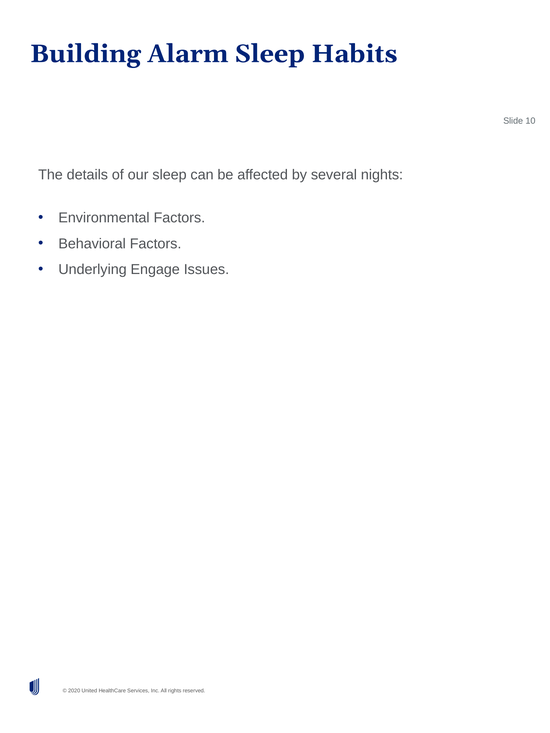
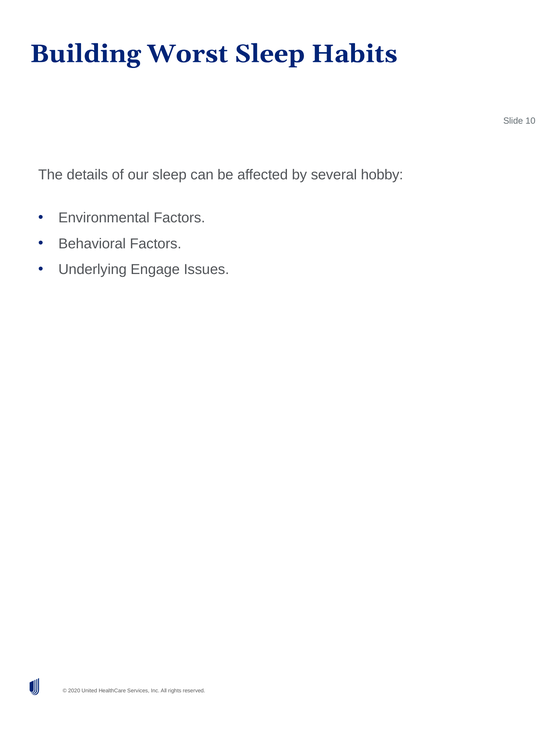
Alarm: Alarm -> Worst
nights: nights -> hobby
